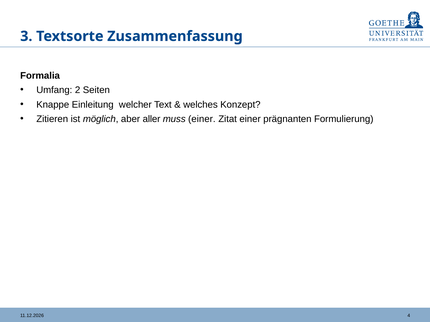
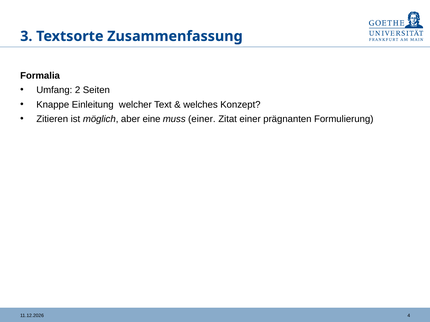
aller: aller -> eine
